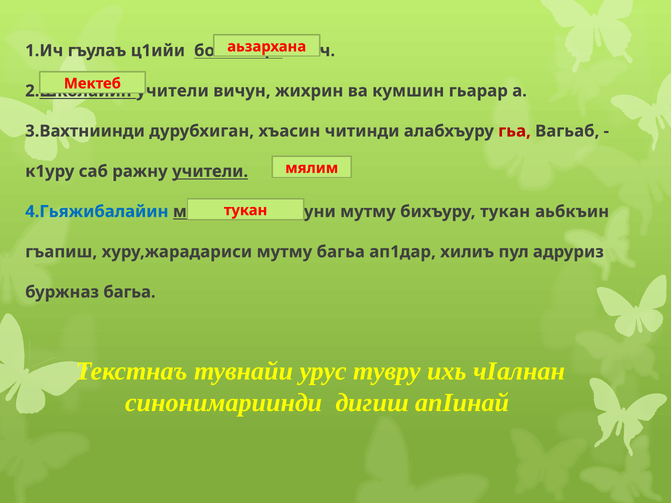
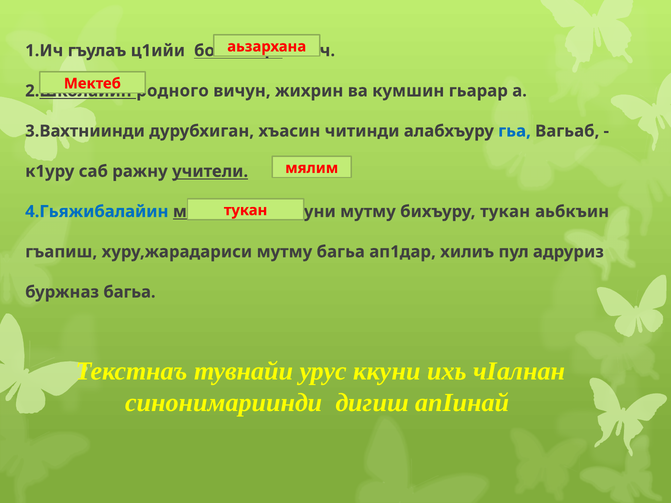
учители at (172, 91): учители -> родного
гьа colour: red -> blue
урус тувру: тувру -> ккуни
